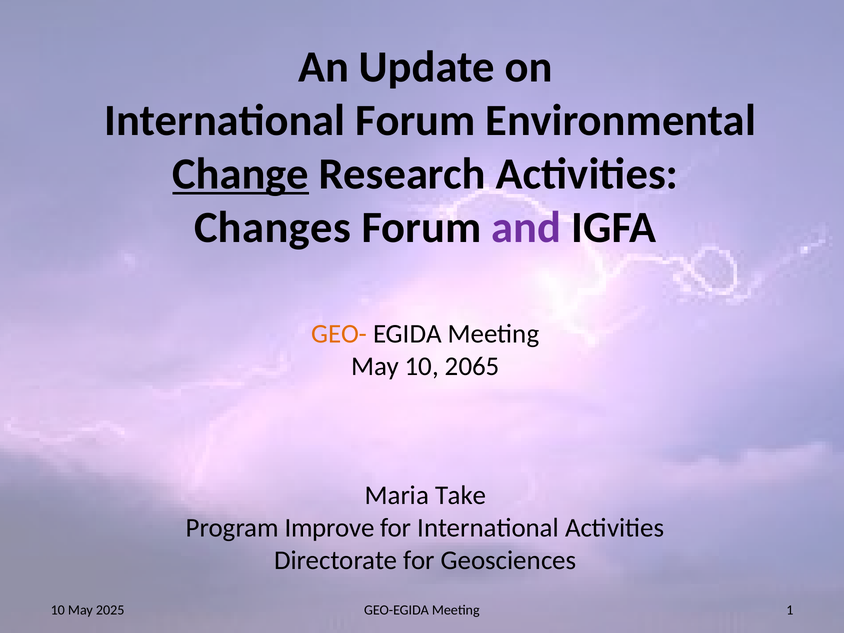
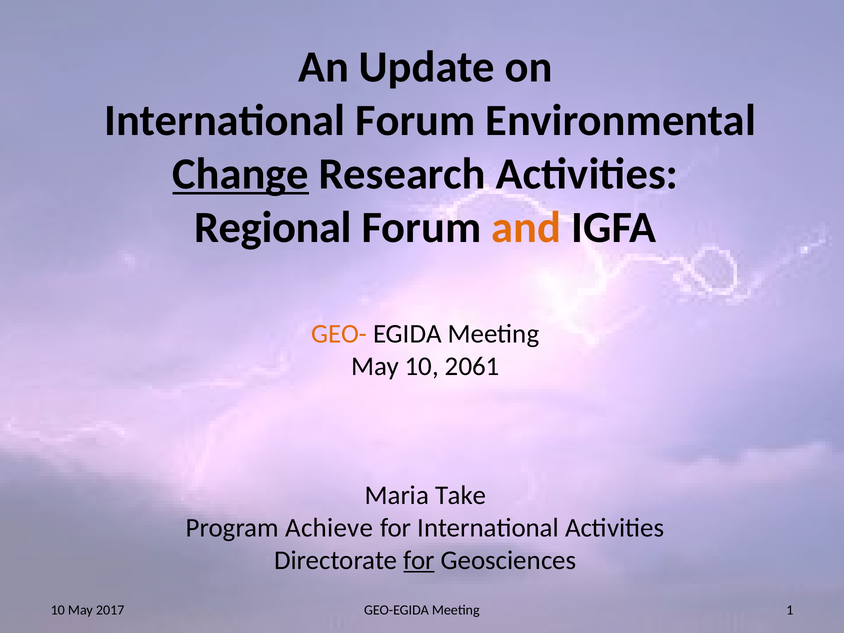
Changes: Changes -> Regional
and colour: purple -> orange
2065: 2065 -> 2061
Improve: Improve -> Achieve
for at (419, 560) underline: none -> present
2025: 2025 -> 2017
